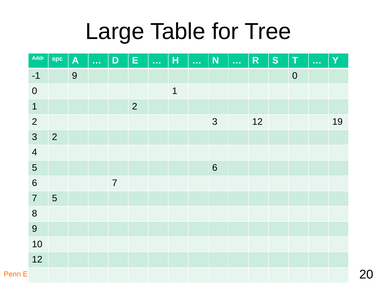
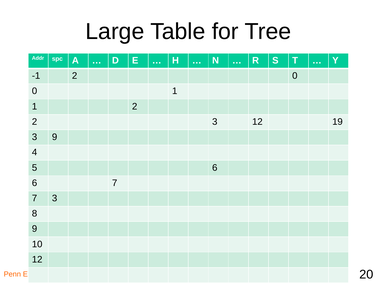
-1 9: 9 -> 2
3 2: 2 -> 9
7 5: 5 -> 3
